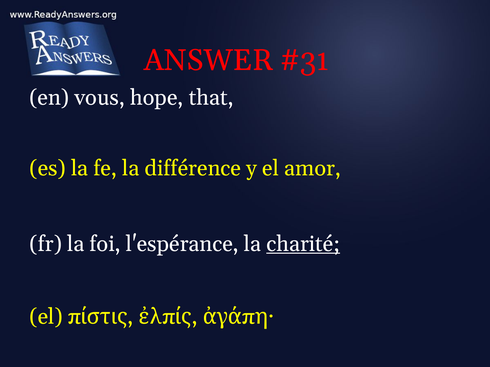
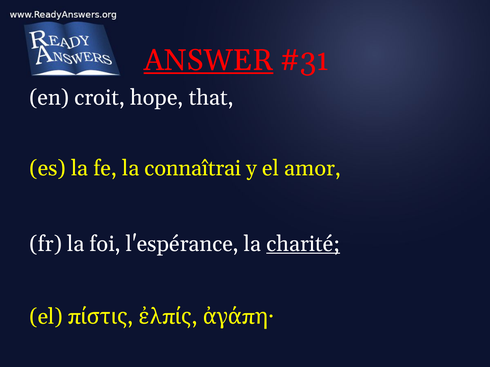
ANSWER underline: none -> present
vous: vous -> croit
différence: différence -> connaîtrai
